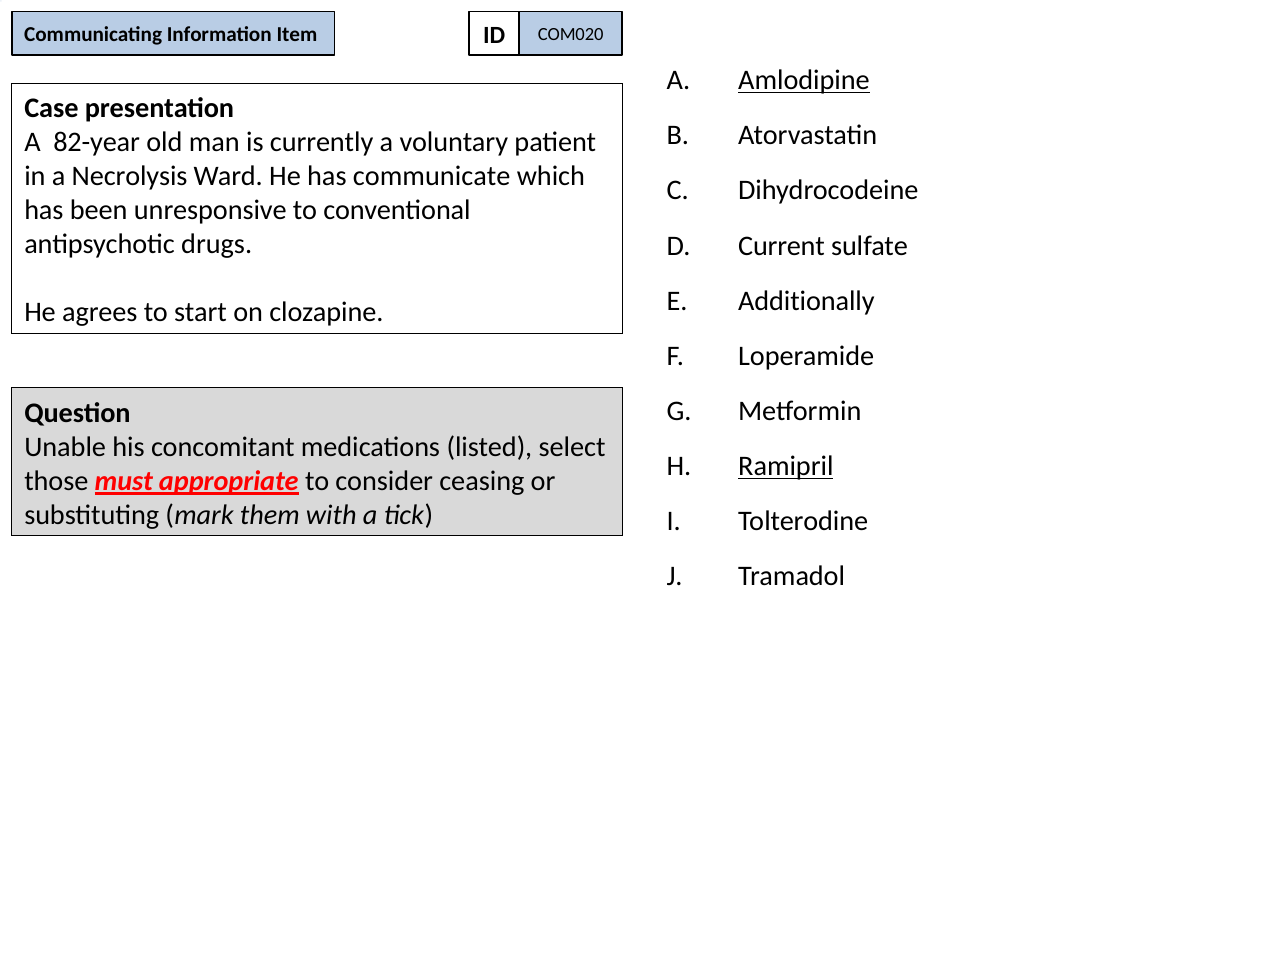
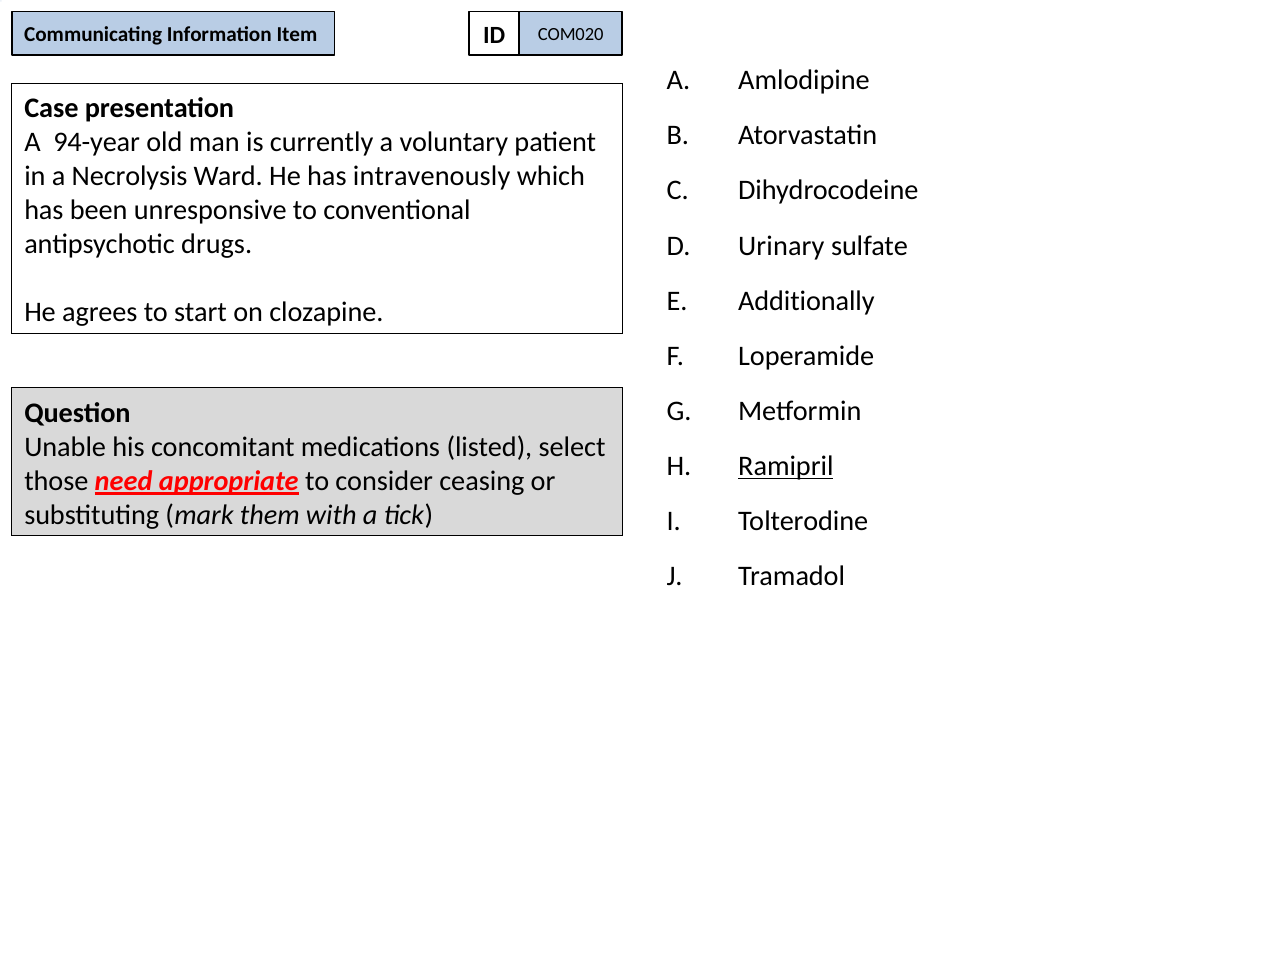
Amlodipine underline: present -> none
82-year: 82-year -> 94-year
communicate: communicate -> intravenously
Current: Current -> Urinary
must: must -> need
